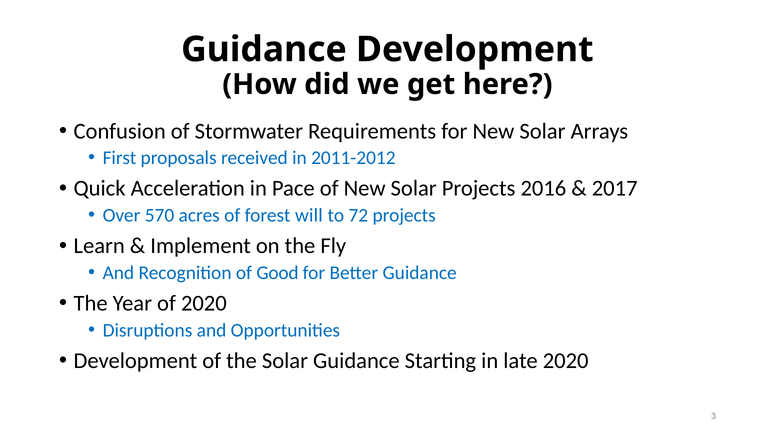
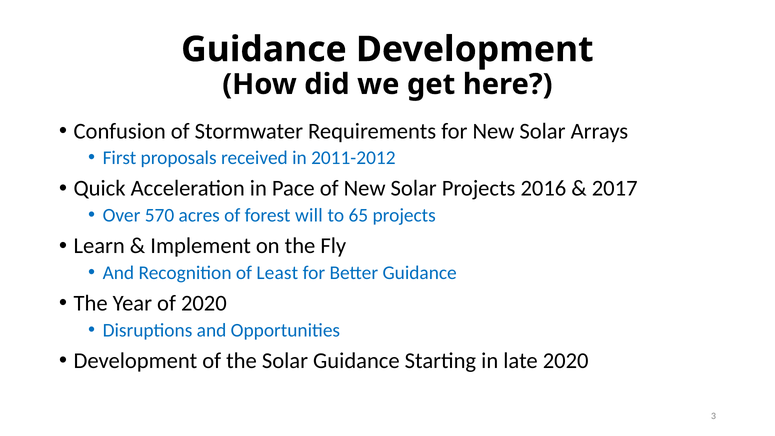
72: 72 -> 65
Good: Good -> Least
